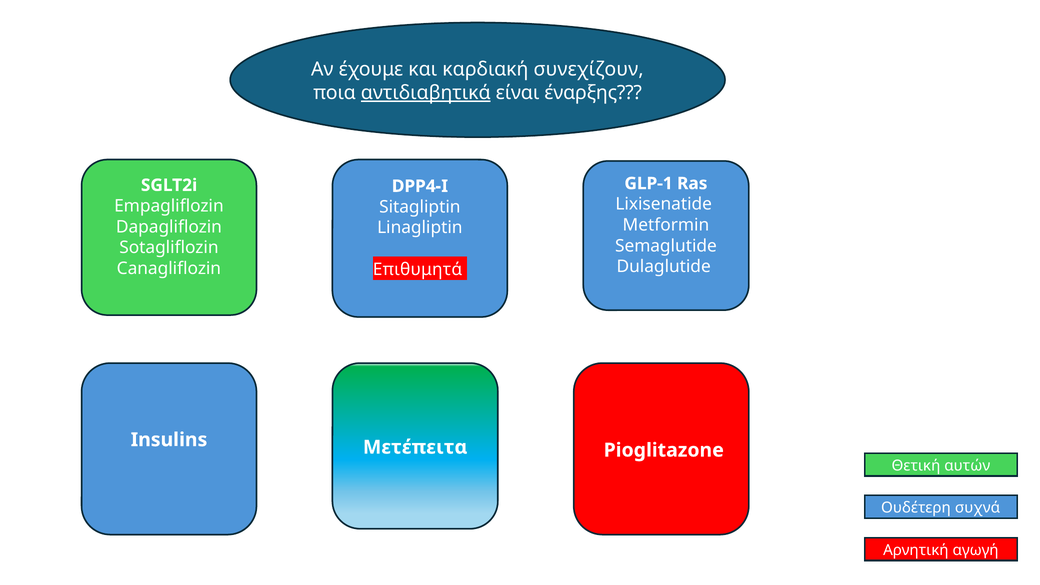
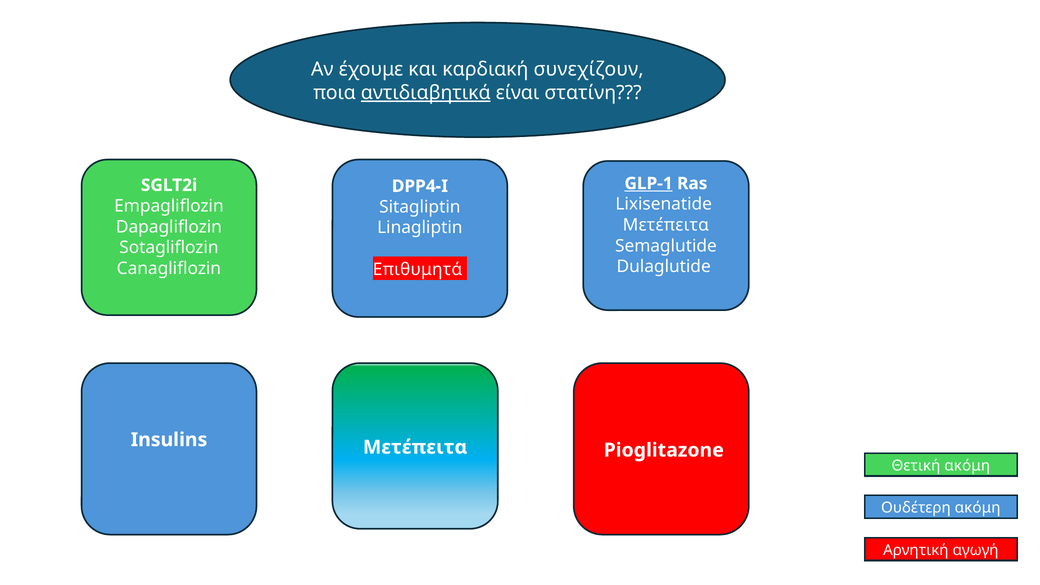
έναρξης: έναρξης -> στατίνη
GLP-1 underline: none -> present
Metformin at (666, 225): Metformin -> Μετέπειτα
Θετική αυτών: αυτών -> ακόμη
Ουδέτερη συχνά: συχνά -> ακόμη
